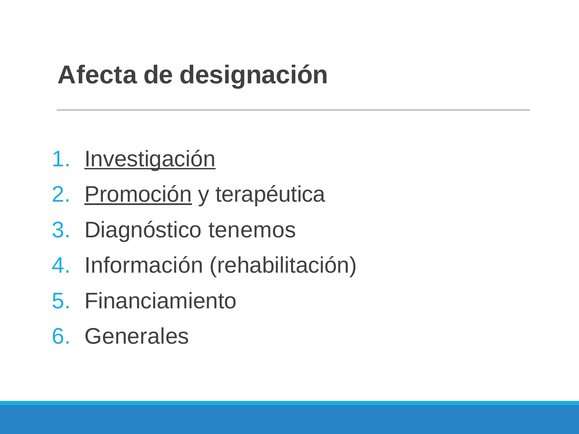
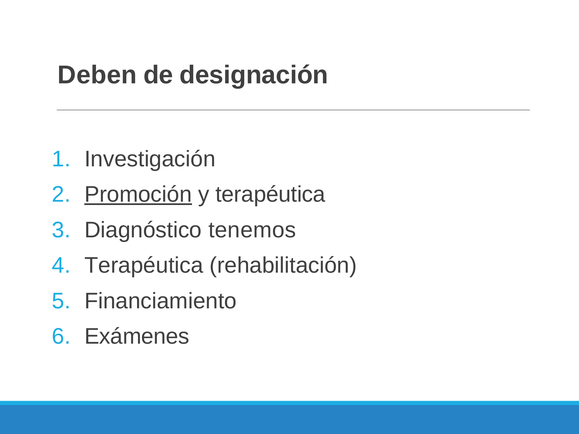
Afecta: Afecta -> Deben
Investigación underline: present -> none
Información at (144, 266): Información -> Terapéutica
Generales: Generales -> Exámenes
